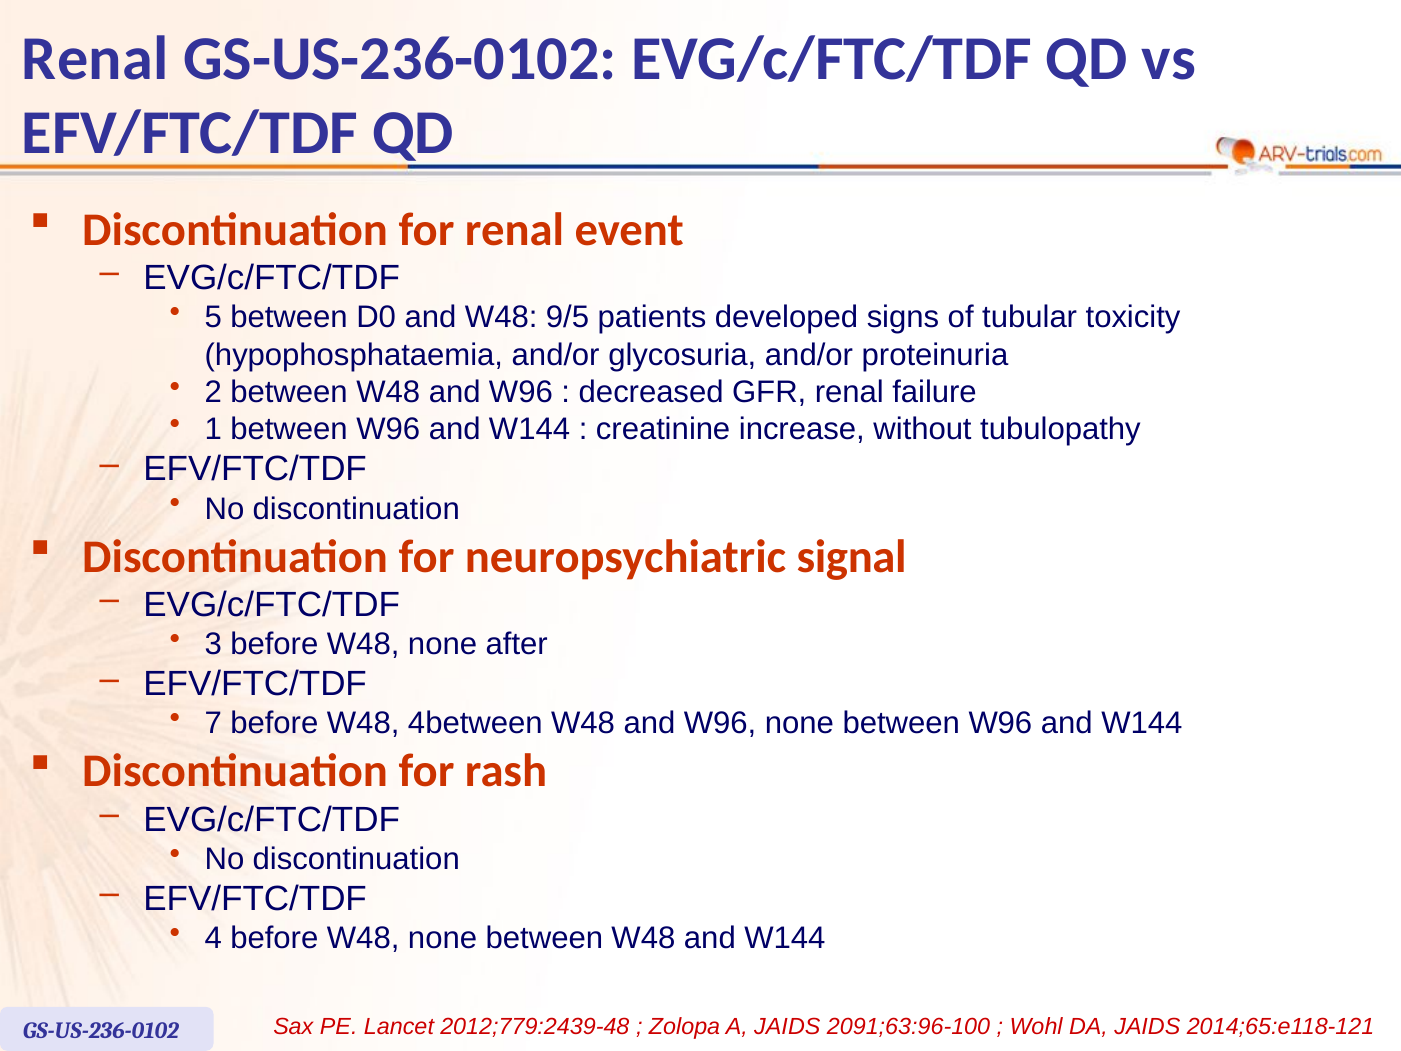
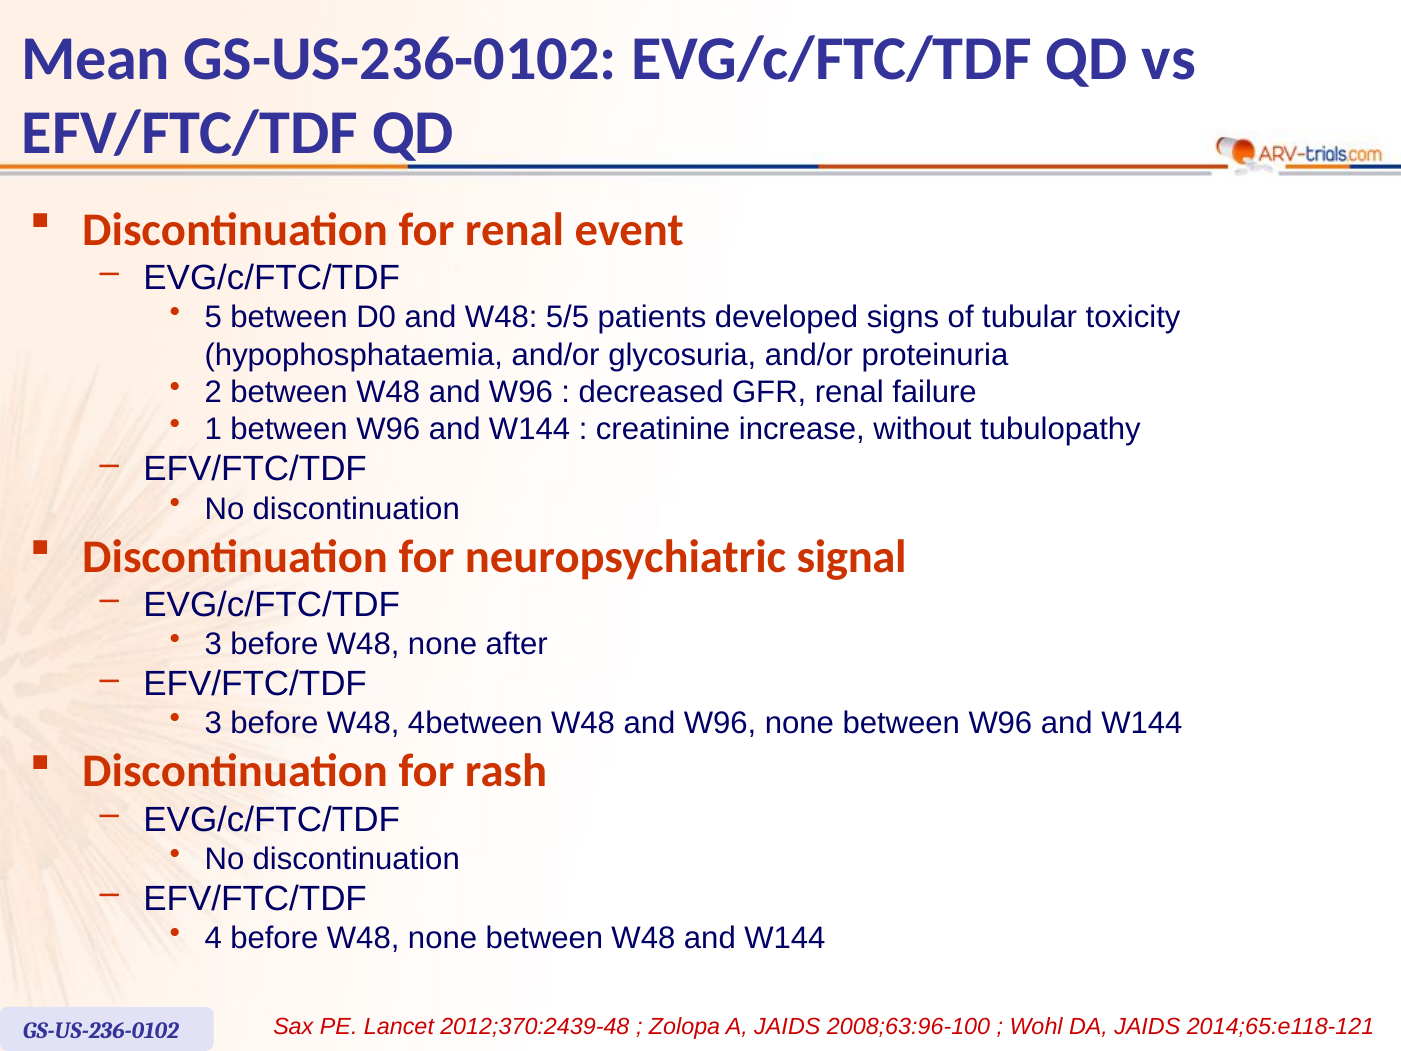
Renal at (95, 58): Renal -> Mean
9/5: 9/5 -> 5/5
7 at (213, 723): 7 -> 3
2012;779:2439-48: 2012;779:2439-48 -> 2012;370:2439-48
2091;63:96-100: 2091;63:96-100 -> 2008;63:96-100
